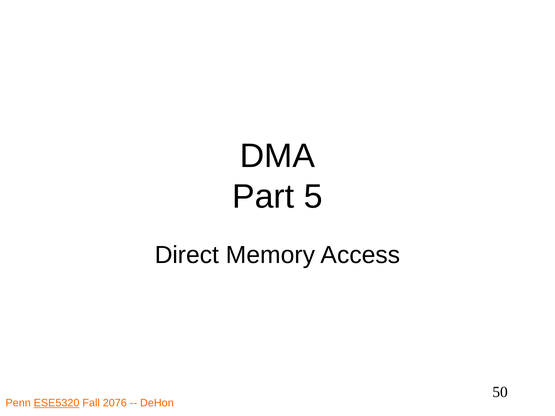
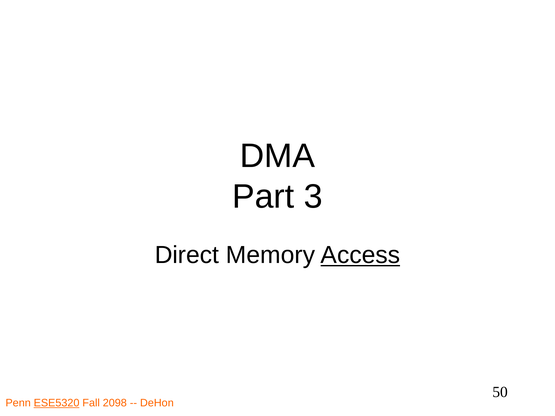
5: 5 -> 3
Access underline: none -> present
2076: 2076 -> 2098
